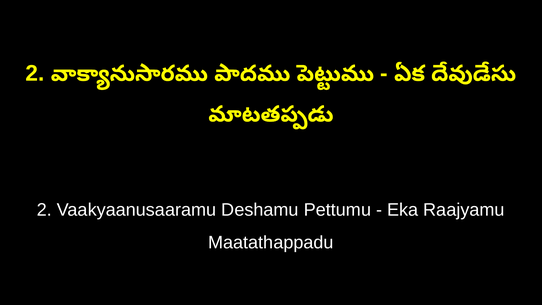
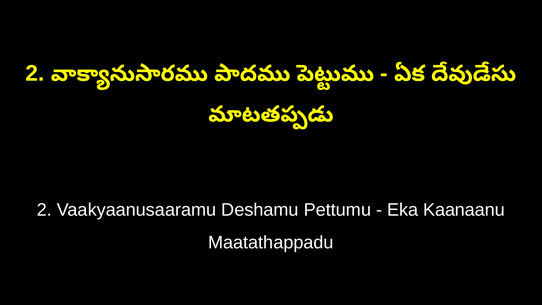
Raajyamu: Raajyamu -> Kaanaanu
